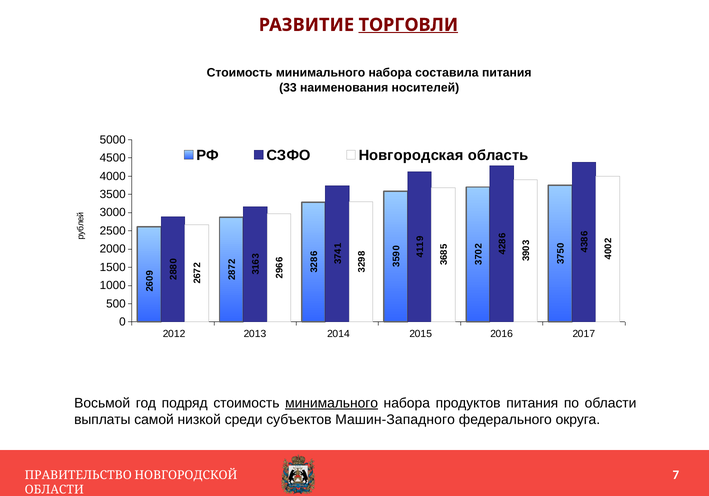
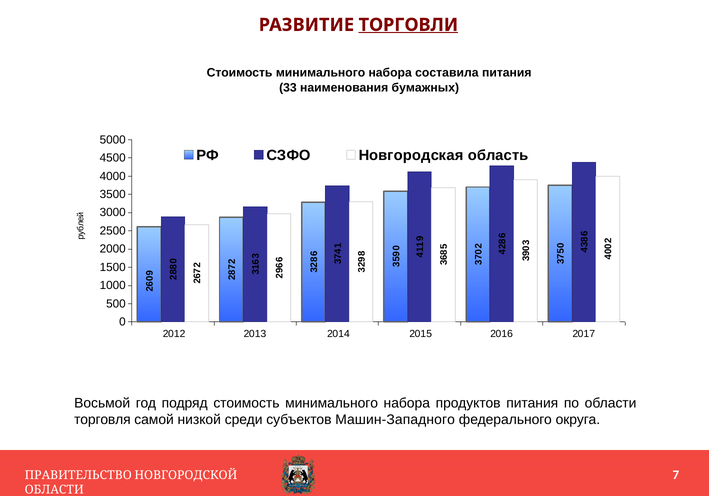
носителей: носителей -> бумажных
минимального at (332, 403) underline: present -> none
выплаты: выплаты -> торговля
